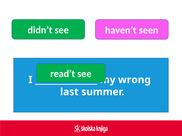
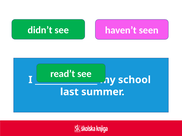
wrong: wrong -> school
